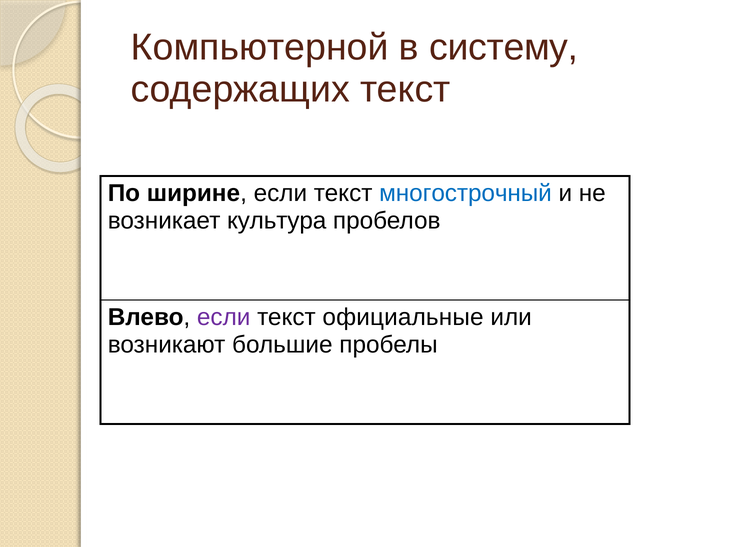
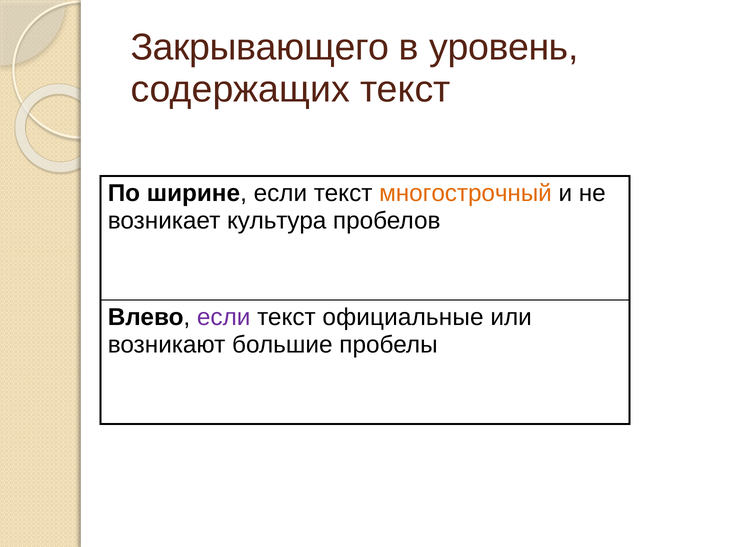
Компьютерной: Компьютерной -> Закрывающего
систему: систему -> уровень
многострочный colour: blue -> orange
